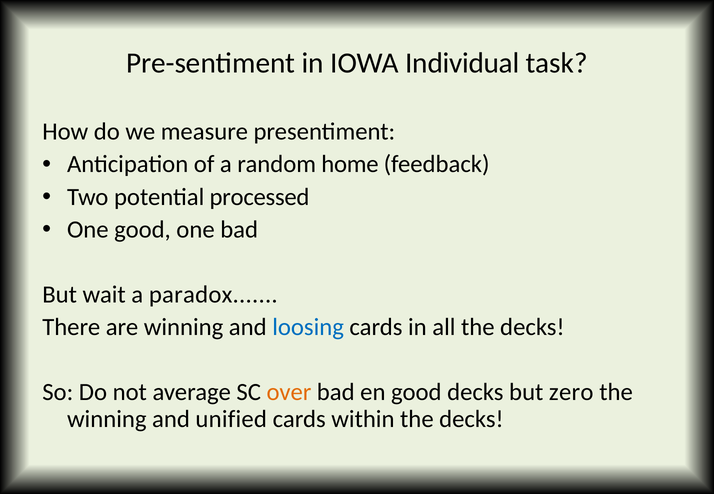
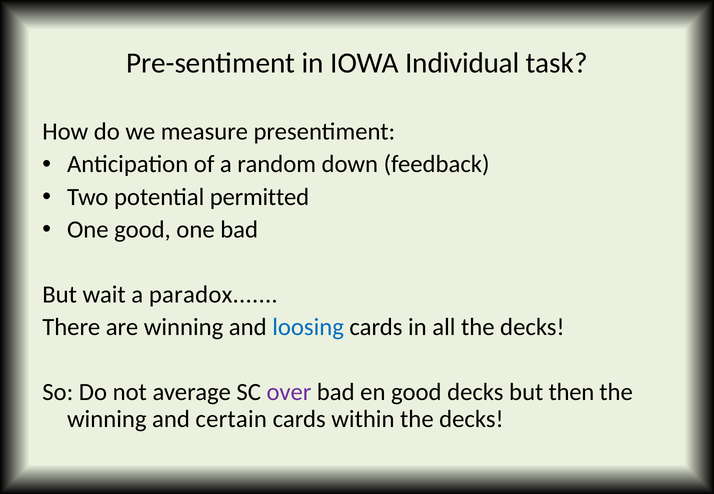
home: home -> down
processed: processed -> permitted
over colour: orange -> purple
zero: zero -> then
unified: unified -> certain
